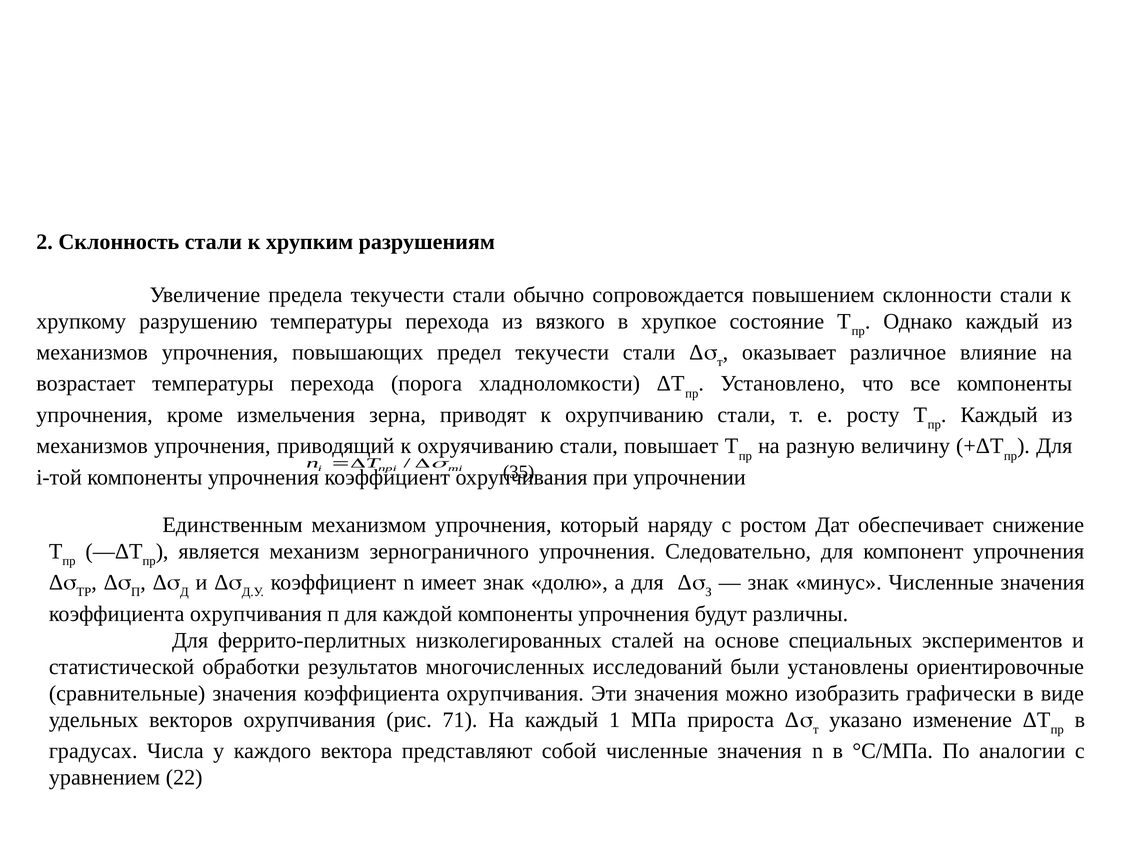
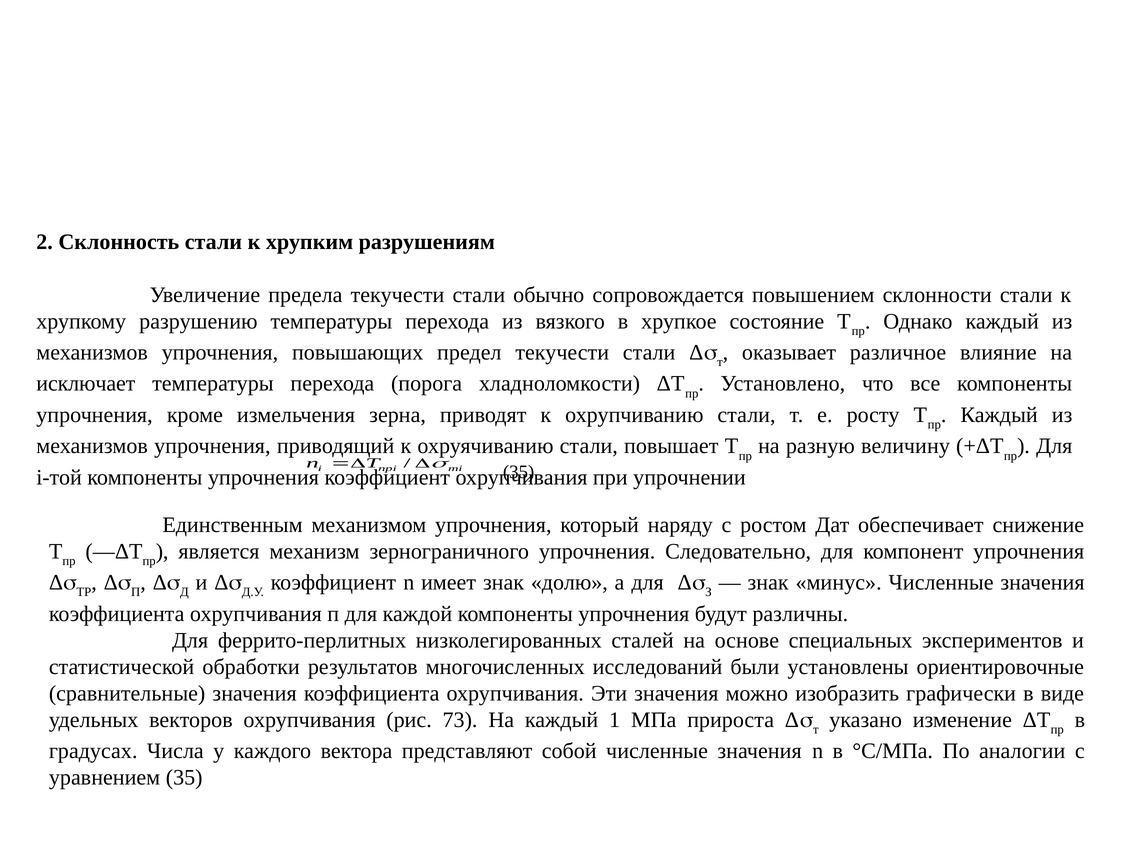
возрастает: возрастает -> исключает
71: 71 -> 73
уравнением 22: 22 -> 35
